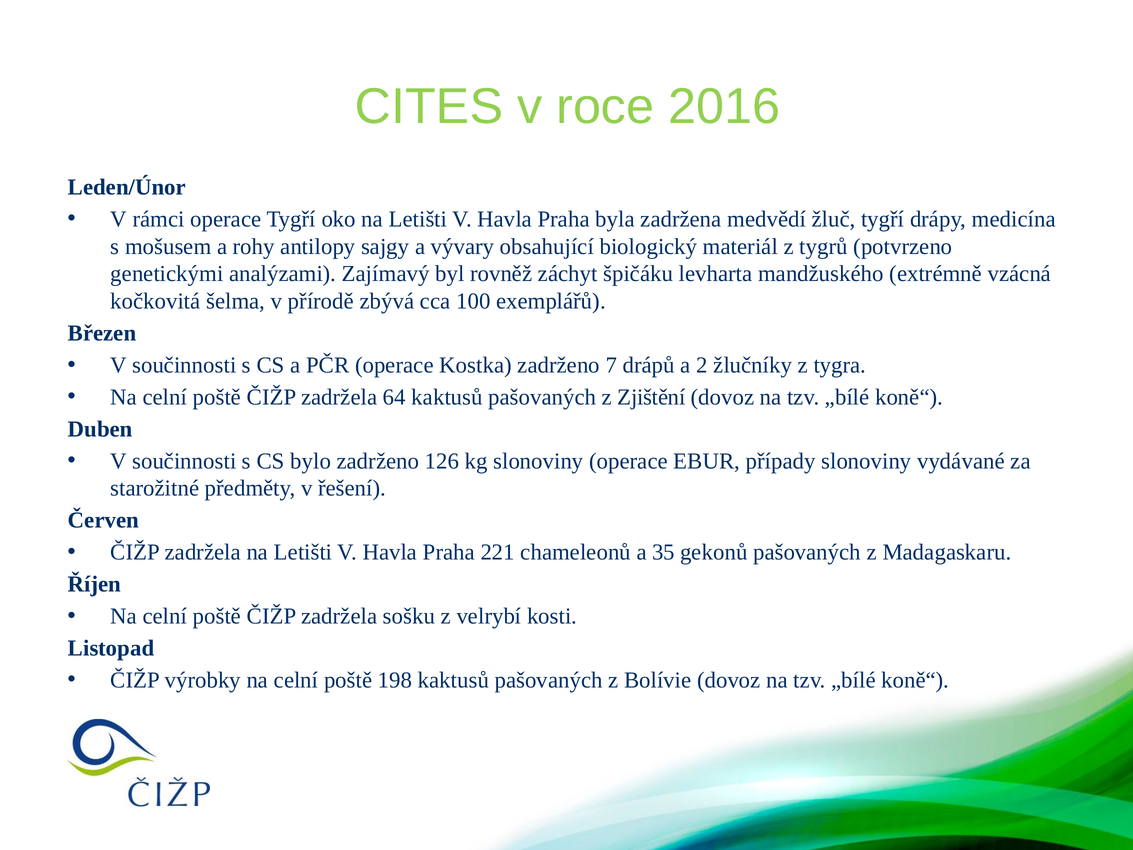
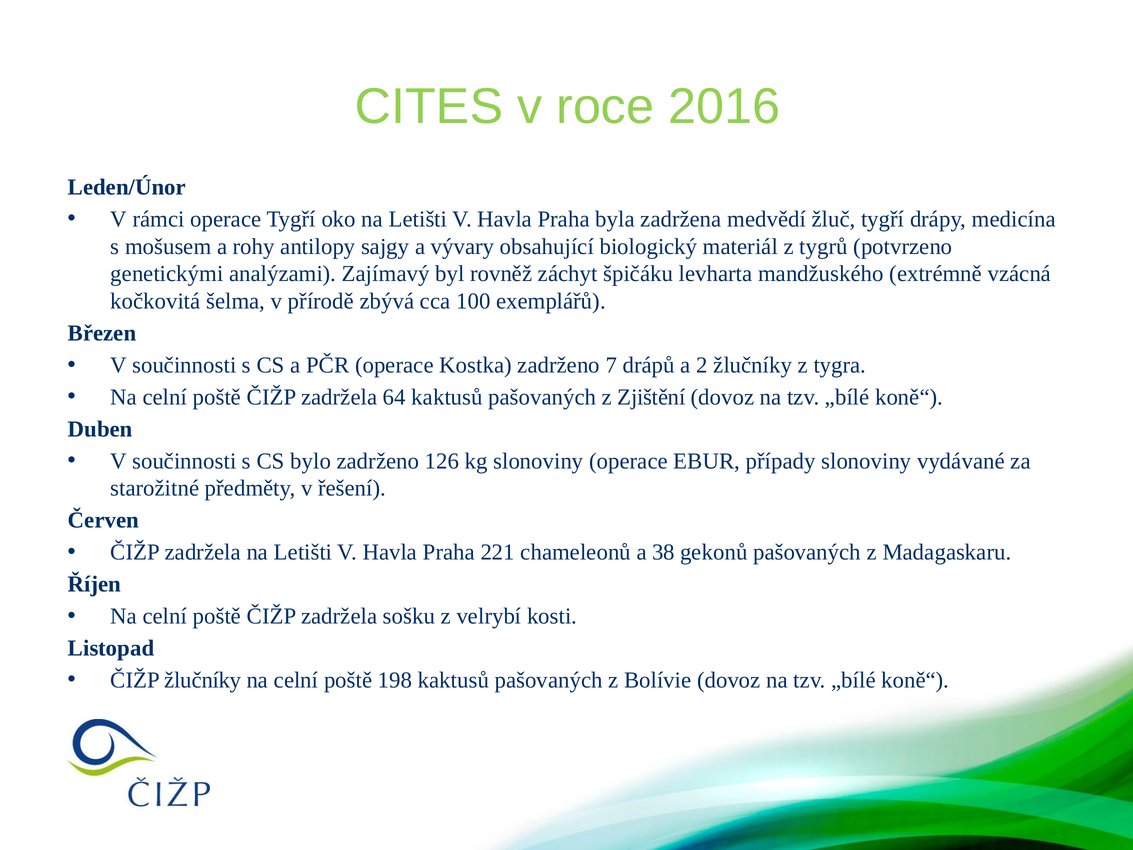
35: 35 -> 38
ČIŽP výrobky: výrobky -> žlučníky
